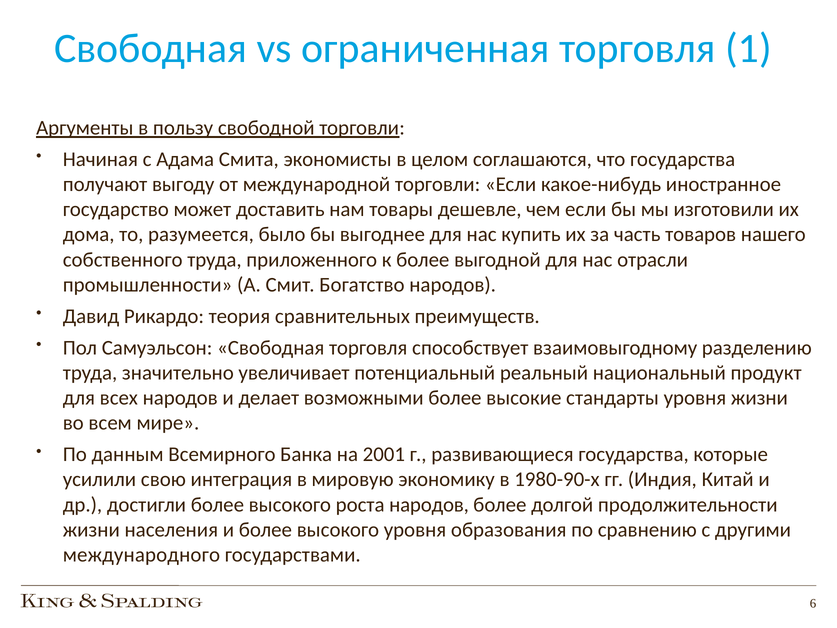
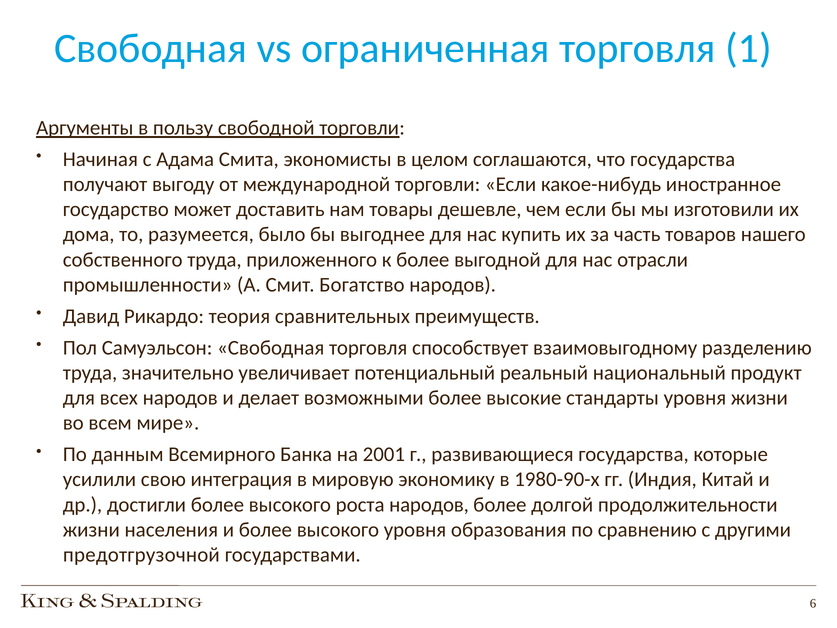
международного: международного -> предотгрузочной
